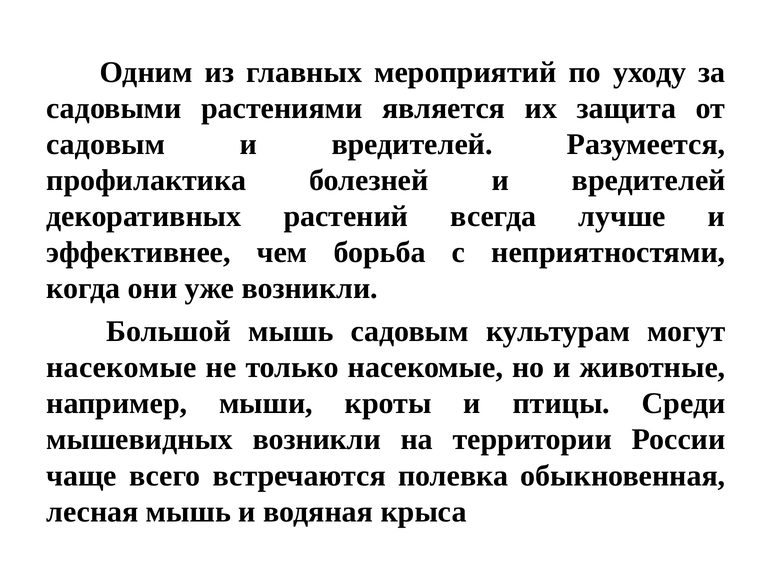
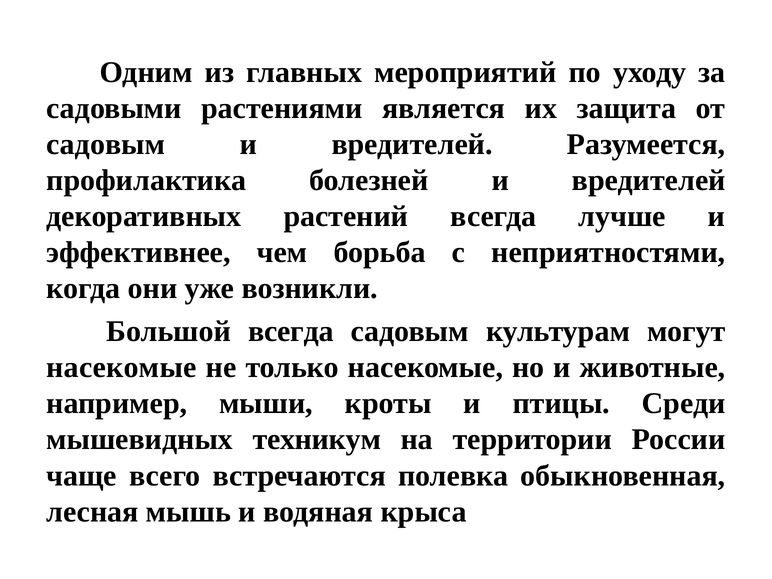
Большой мышь: мышь -> всегда
мышевидных возникли: возникли -> техникум
